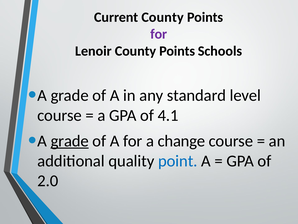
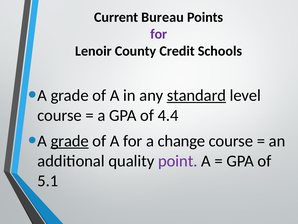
Current County: County -> Bureau
Lenoir County Points: Points -> Credit
standard underline: none -> present
4.1: 4.1 -> 4.4
point colour: blue -> purple
2.0: 2.0 -> 5.1
